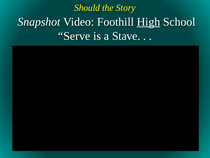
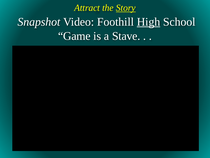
Should: Should -> Attract
Story underline: none -> present
Serve: Serve -> Game
